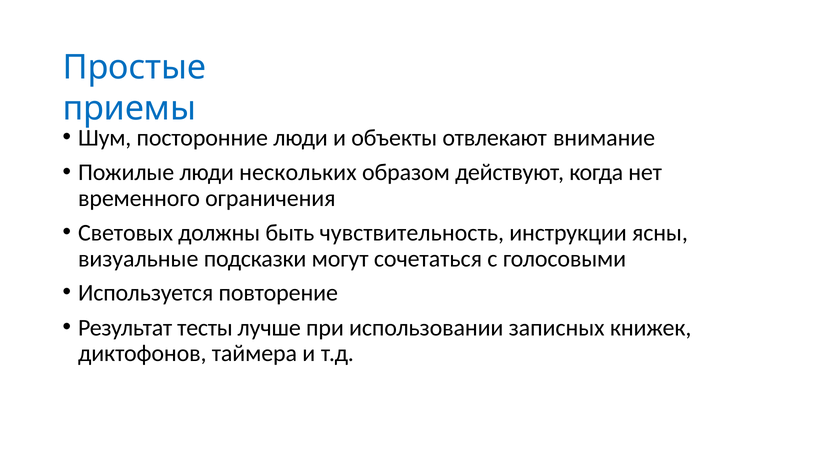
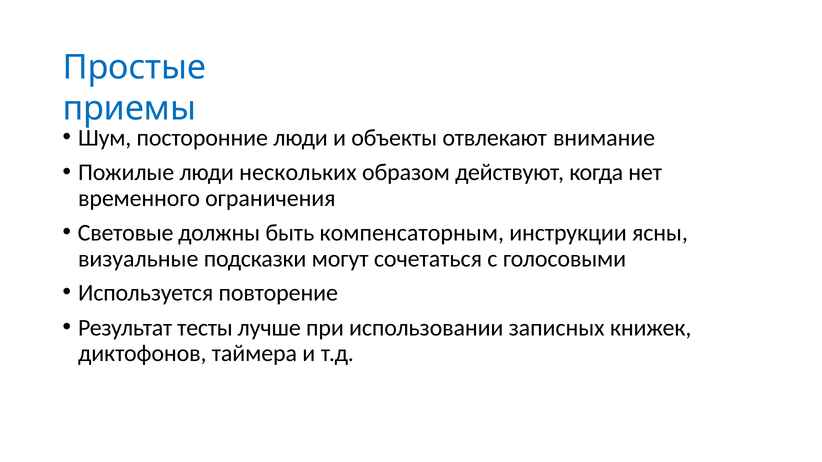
Световых: Световых -> Световые
чувствительность: чувствительность -> компенсаторным
